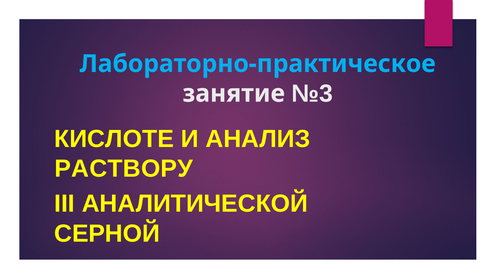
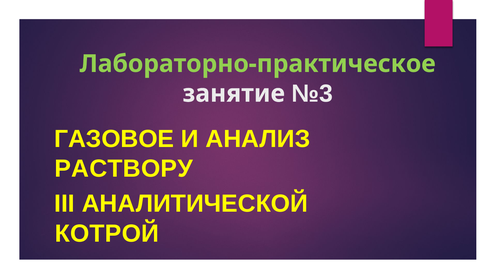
Лабораторно-практическое colour: light blue -> light green
КИСЛОТЕ: КИСЛОТЕ -> ГАЗОВОЕ
СЕРНОЙ: СЕРНОЙ -> КОТРОЙ
